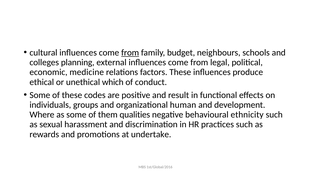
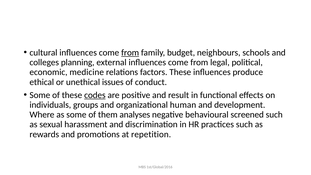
which: which -> issues
codes underline: none -> present
qualities: qualities -> analyses
ethnicity: ethnicity -> screened
undertake: undertake -> repetition
